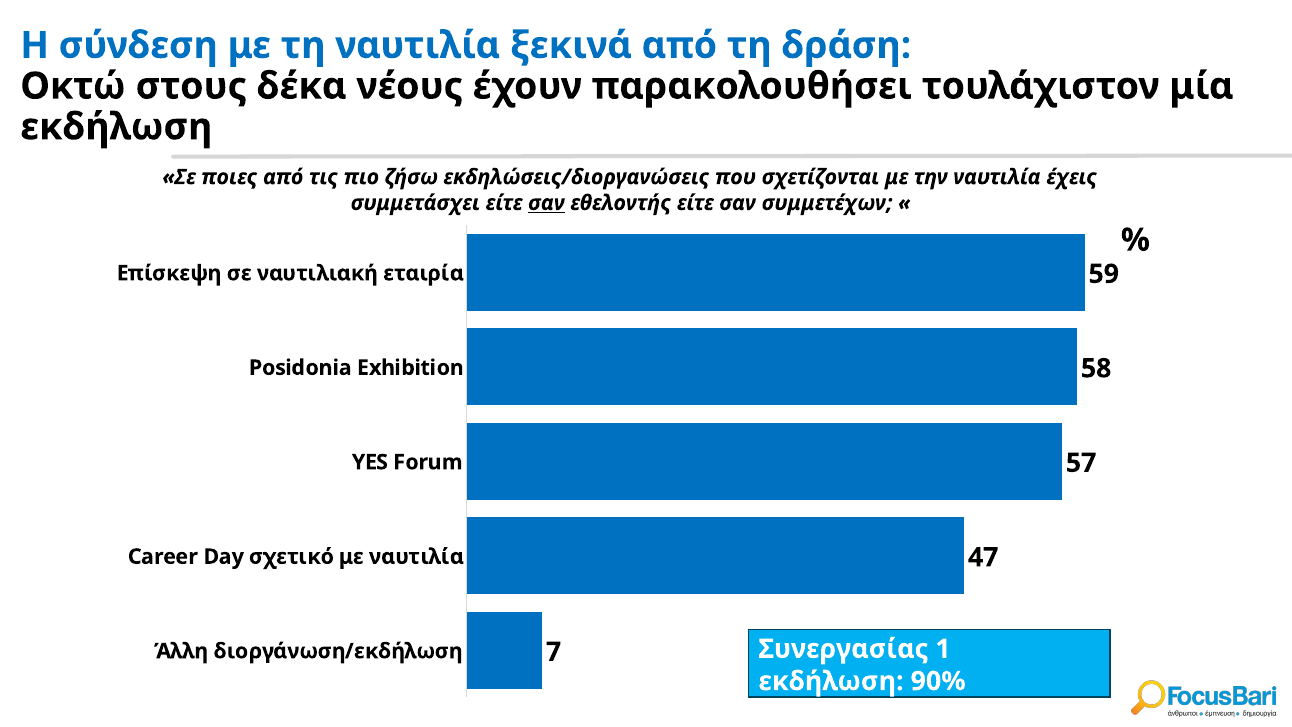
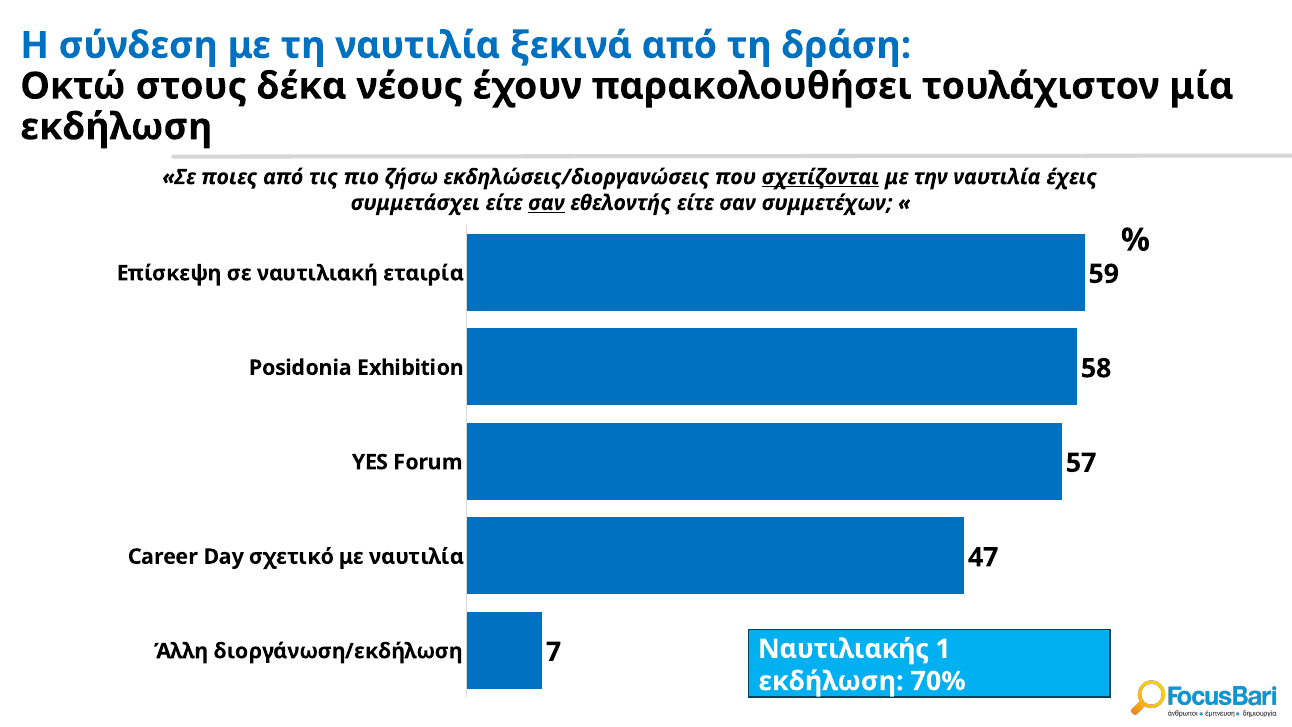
σχετίζονται underline: none -> present
Συνεργασίας: Συνεργασίας -> Ναυτιλιακής
90%: 90% -> 70%
